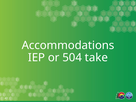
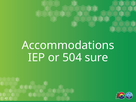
take: take -> sure
